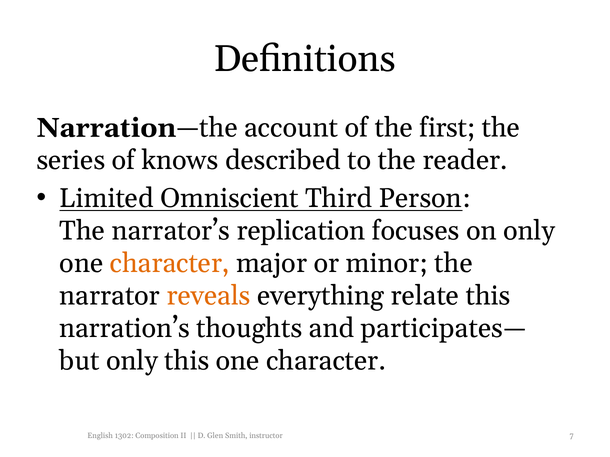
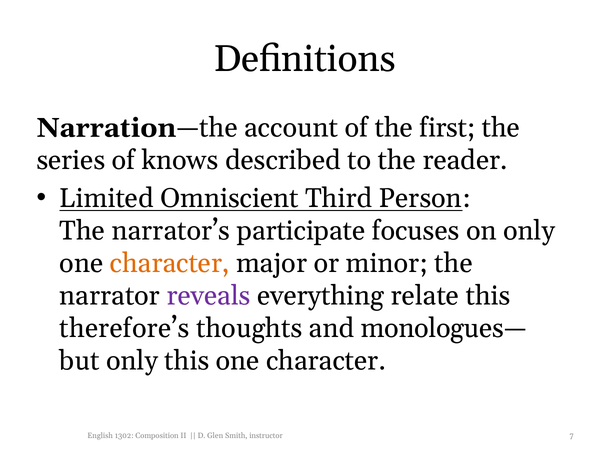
replication: replication -> participate
reveals colour: orange -> purple
narration’s: narration’s -> therefore’s
participates—: participates— -> monologues—
